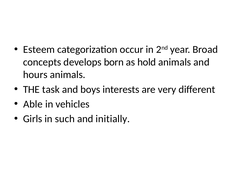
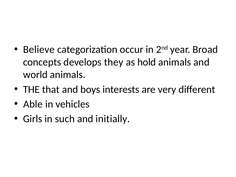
Esteem: Esteem -> Believe
born: born -> they
hours: hours -> world
task: task -> that
